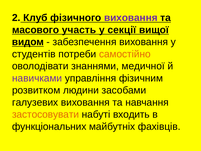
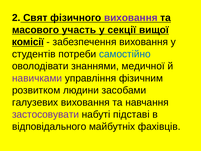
Клуб: Клуб -> Свят
видом: видом -> комісії
самостійно colour: orange -> blue
застосовувати colour: orange -> purple
входить: входить -> підставі
функціональних: функціональних -> відповідального
